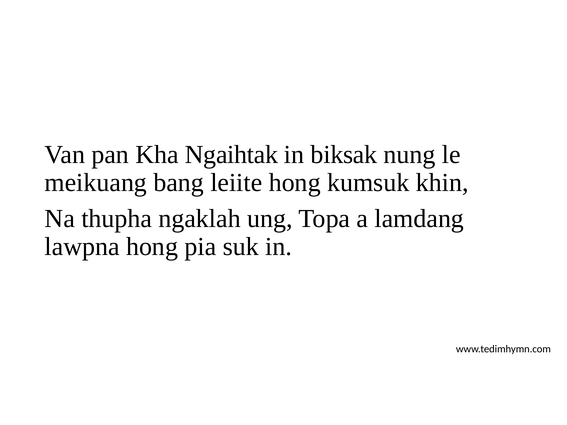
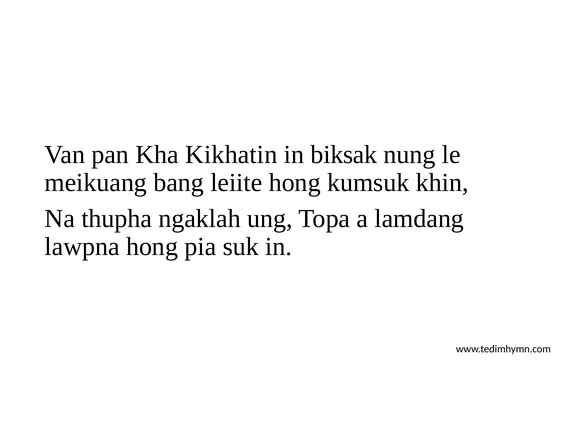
Ngaihtak: Ngaihtak -> Kikhatin
